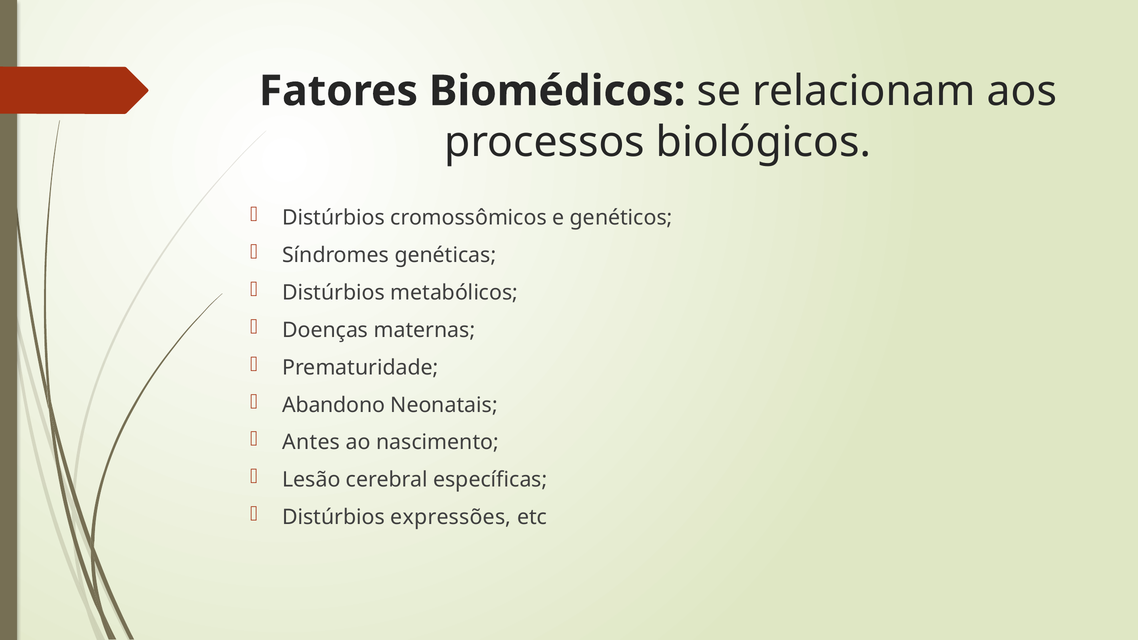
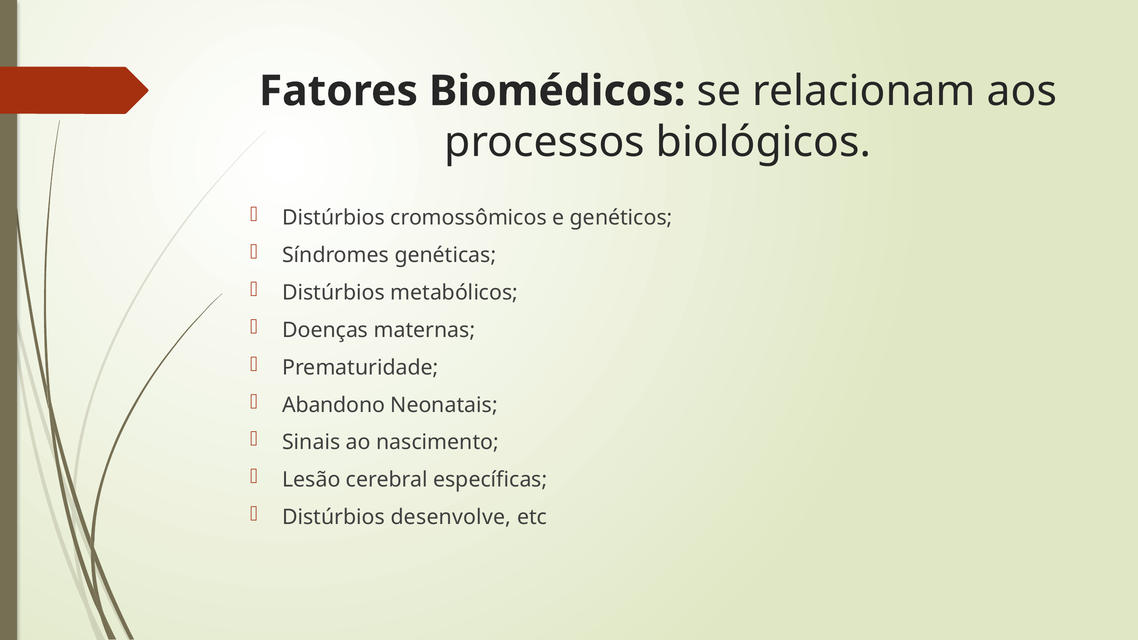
Antes: Antes -> Sinais
expressões: expressões -> desenvolve
